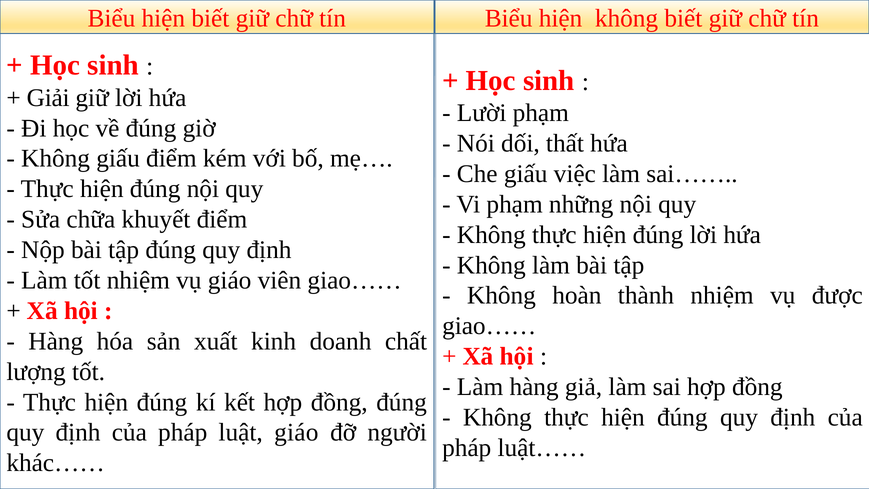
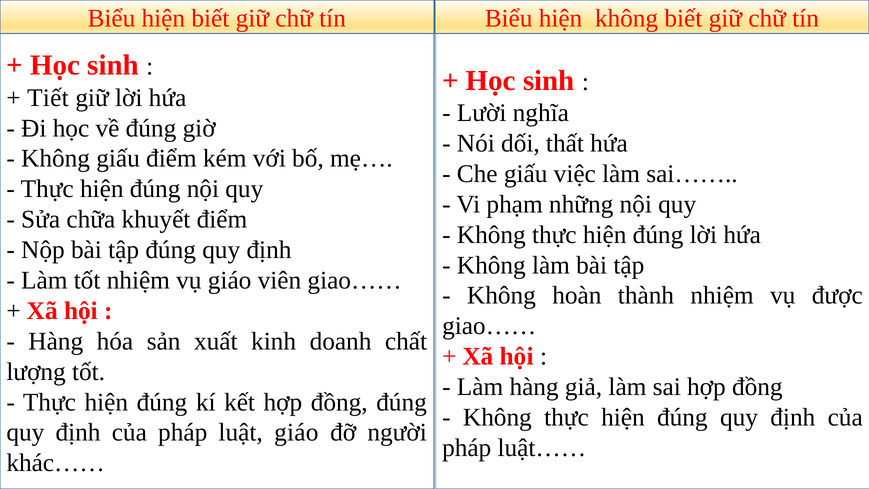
Giải: Giải -> Tiết
Lười phạm: phạm -> nghĩa
